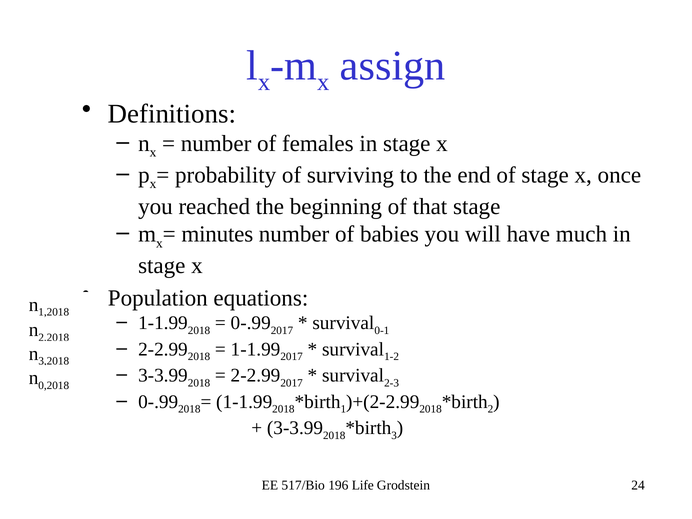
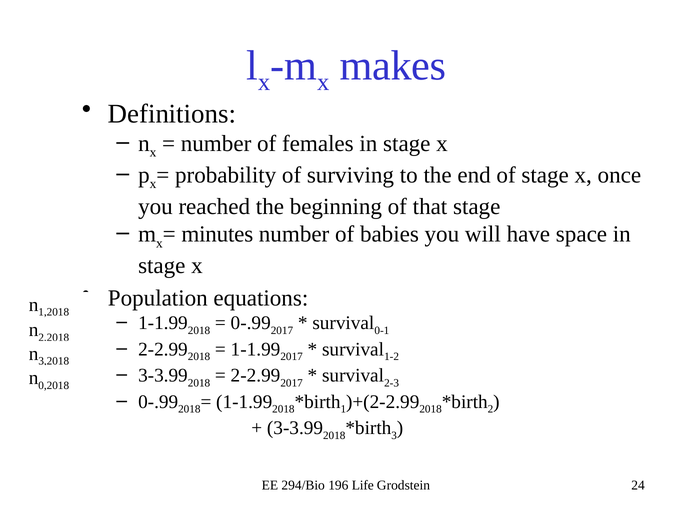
assign: assign -> makes
much: much -> space
517/Bio: 517/Bio -> 294/Bio
